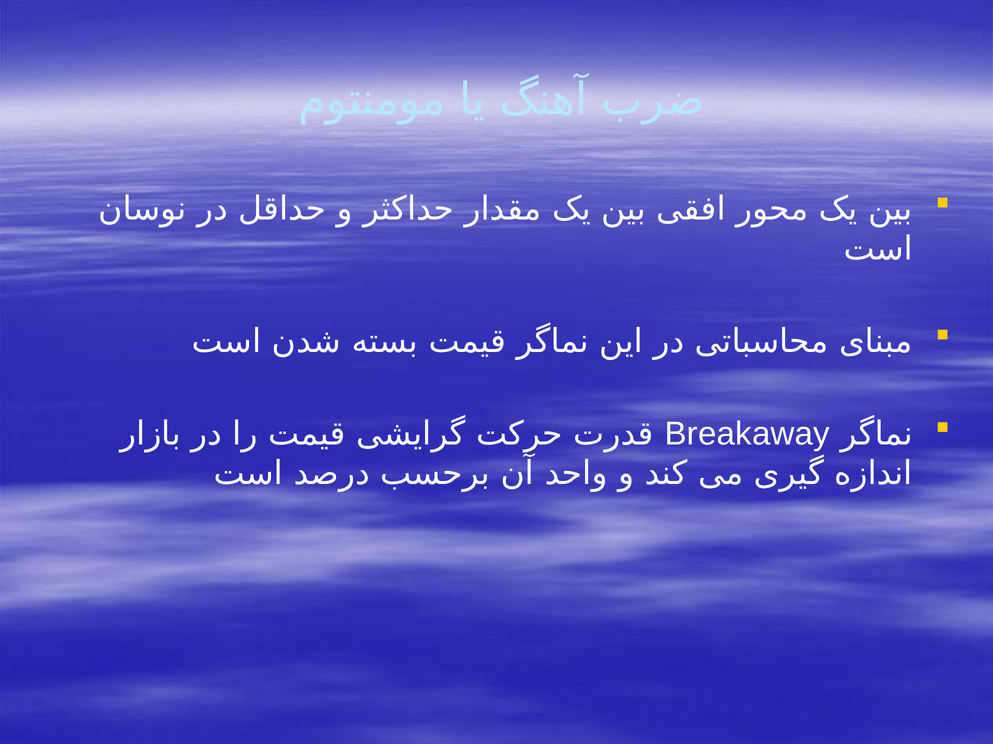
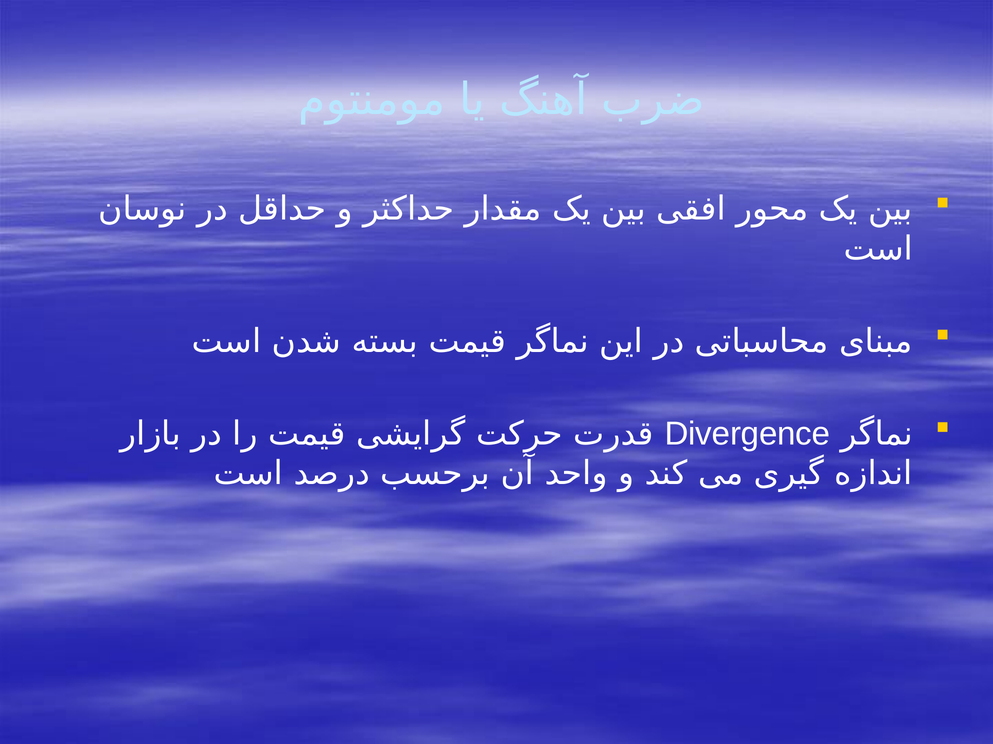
Breakaway: Breakaway -> Divergence
